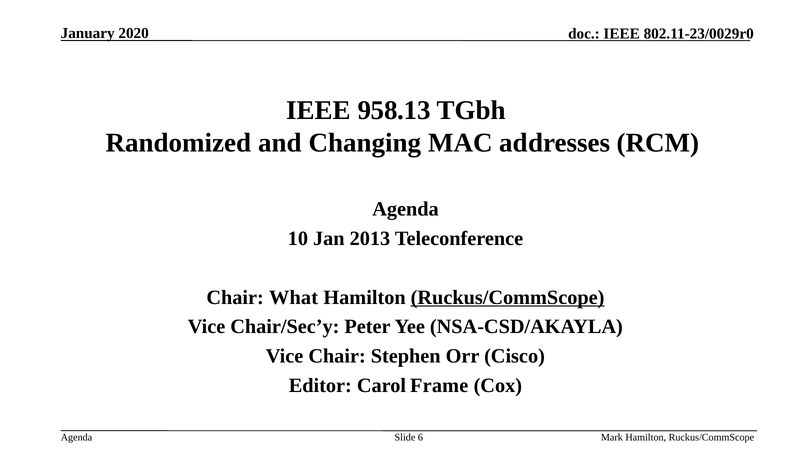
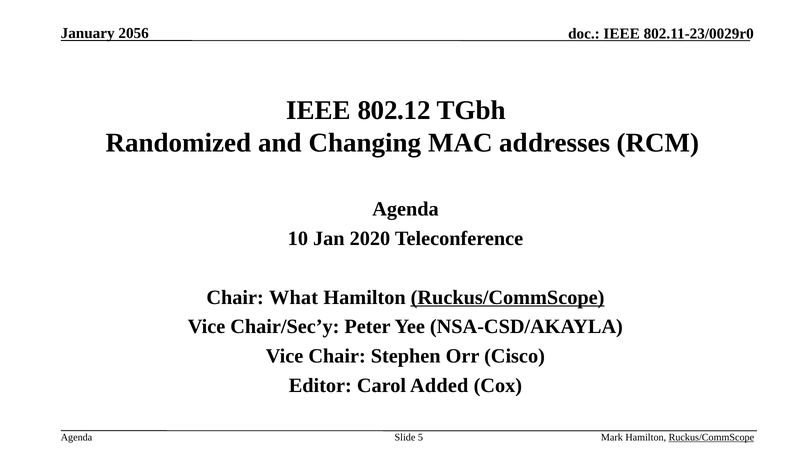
2020: 2020 -> 2056
958.13: 958.13 -> 802.12
2013: 2013 -> 2020
Frame: Frame -> Added
Ruckus/CommScope at (711, 437) underline: none -> present
6: 6 -> 5
